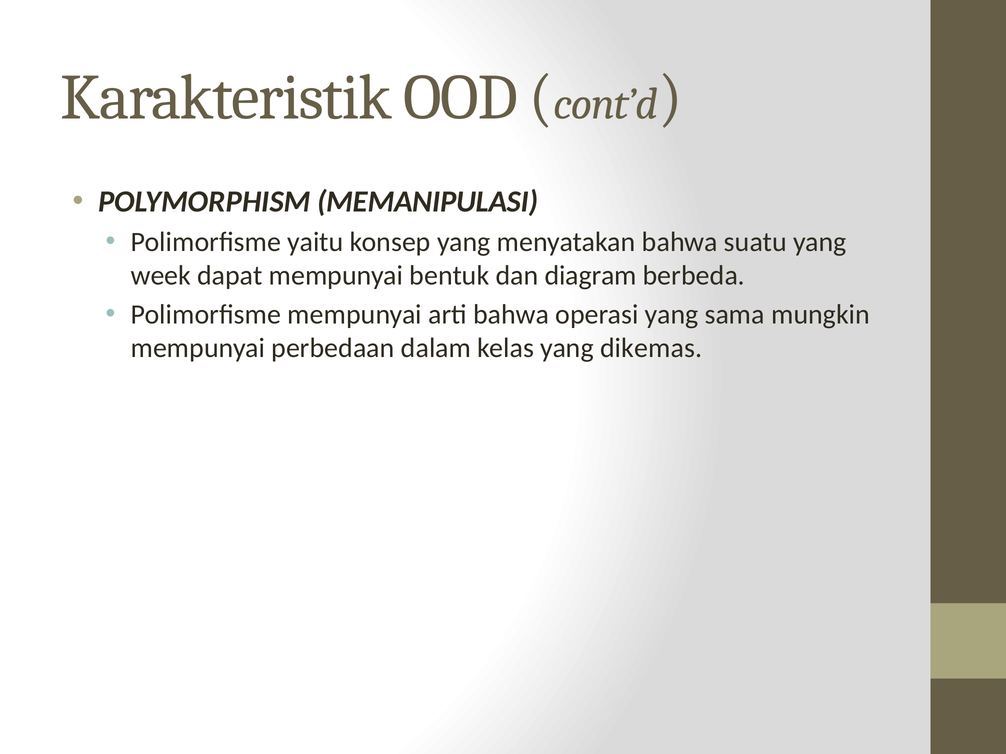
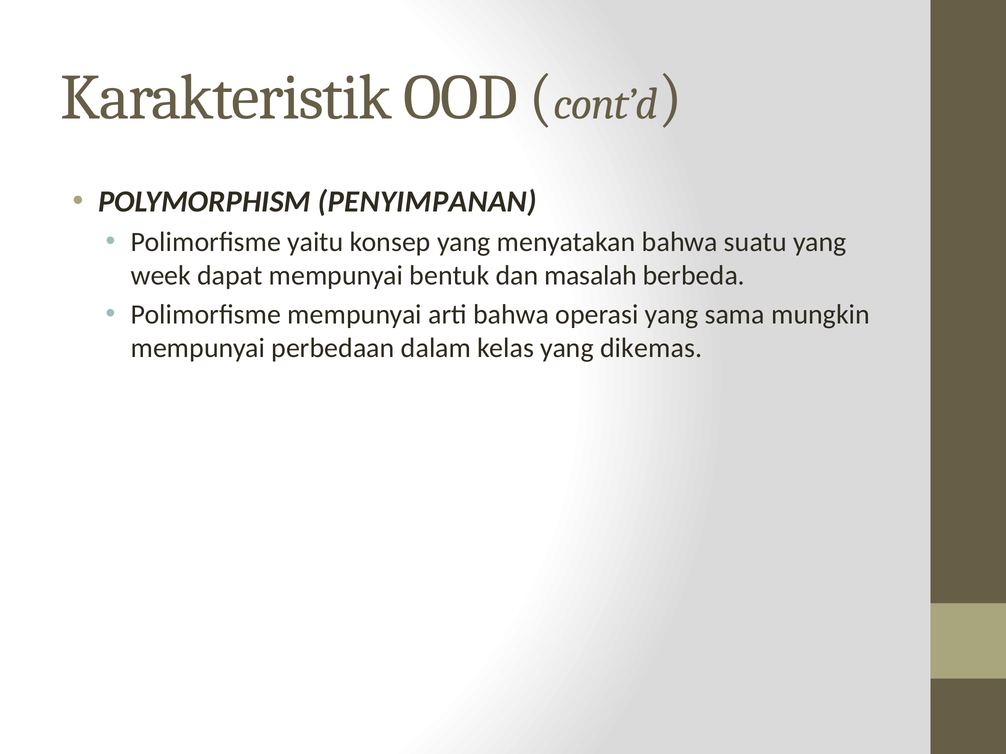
MEMANIPULASI: MEMANIPULASI -> PENYIMPANAN
diagram: diagram -> masalah
